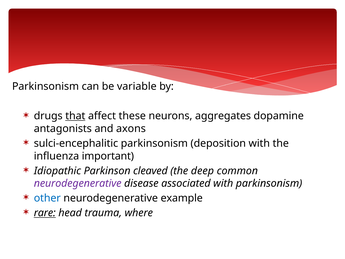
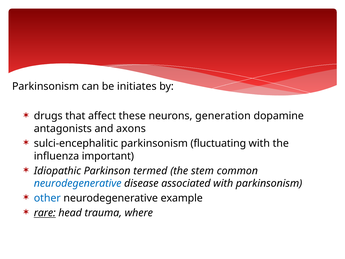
variable: variable -> initiates
that underline: present -> none
aggregates: aggregates -> generation
deposition: deposition -> fluctuating
cleaved: cleaved -> termed
deep: deep -> stem
neurodegenerative at (78, 183) colour: purple -> blue
